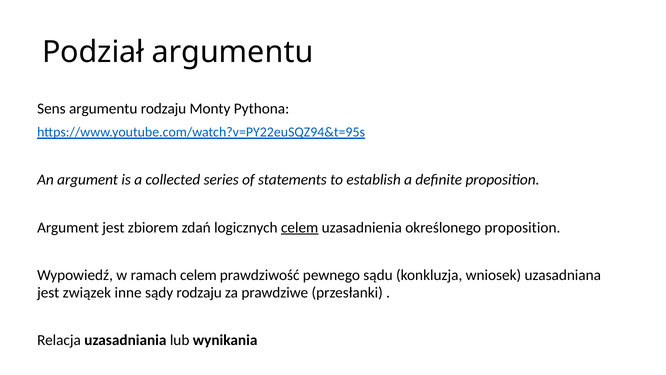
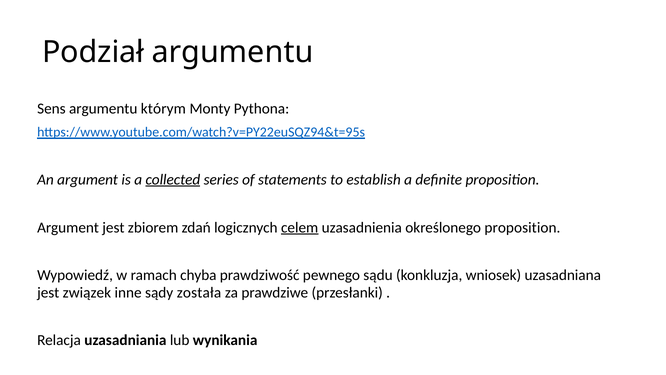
argumentu rodzaju: rodzaju -> którym
collected underline: none -> present
ramach celem: celem -> chyba
sądy rodzaju: rodzaju -> została
